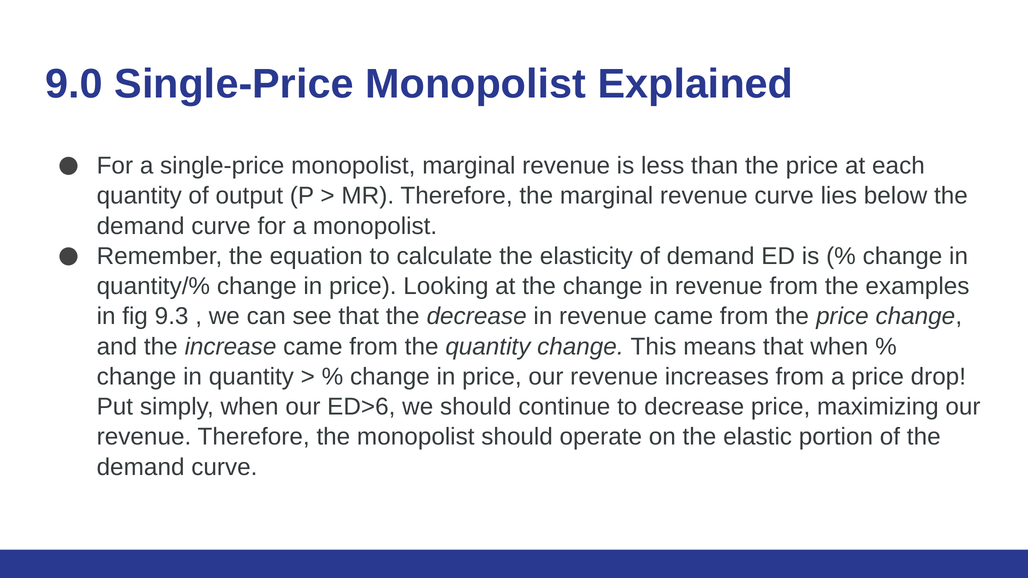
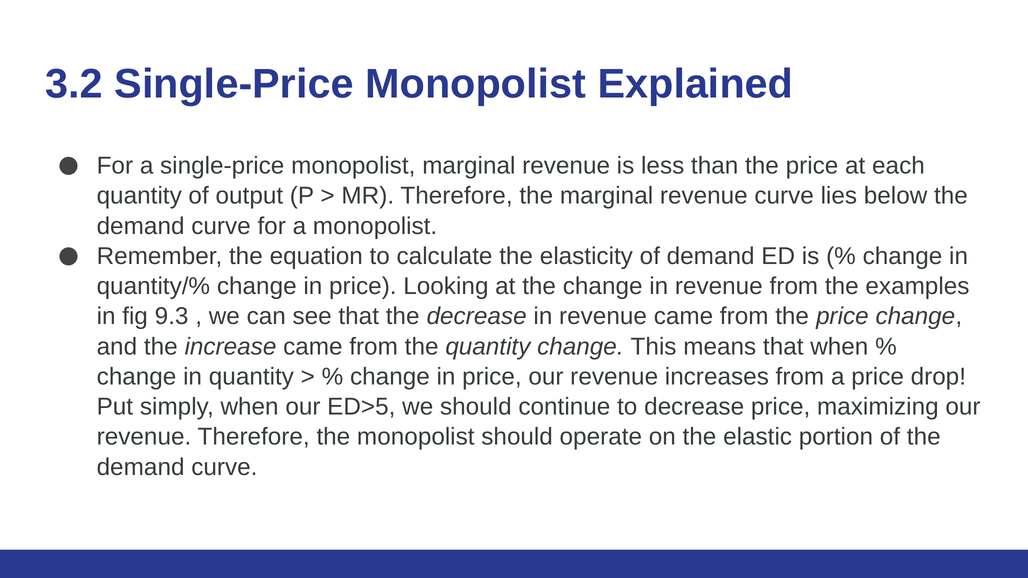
9.0: 9.0 -> 3.2
ED>6: ED>6 -> ED>5
